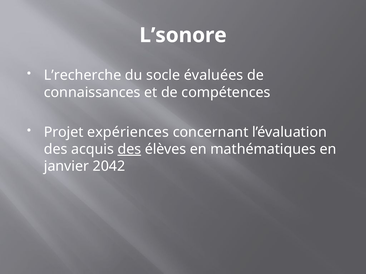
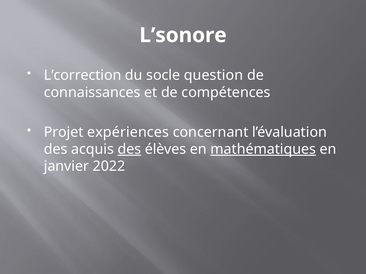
L’recherche: L’recherche -> L’correction
évaluées: évaluées -> question
mathématiques underline: none -> present
2042: 2042 -> 2022
